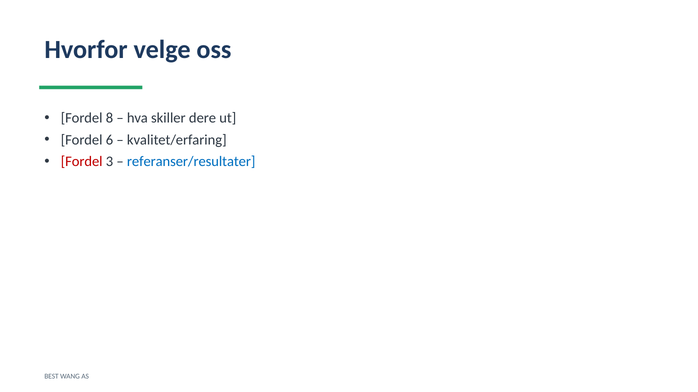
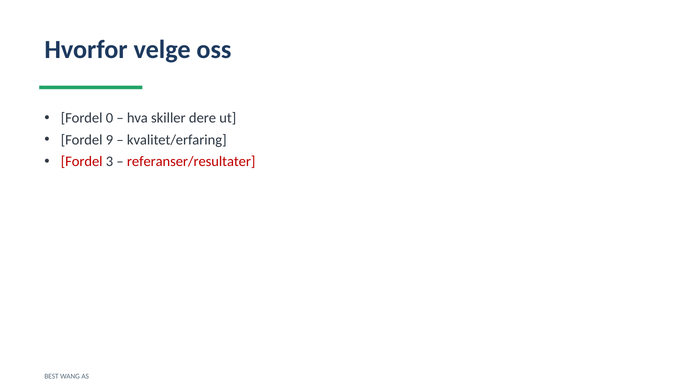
8: 8 -> 0
6: 6 -> 9
referanser/resultater colour: blue -> red
